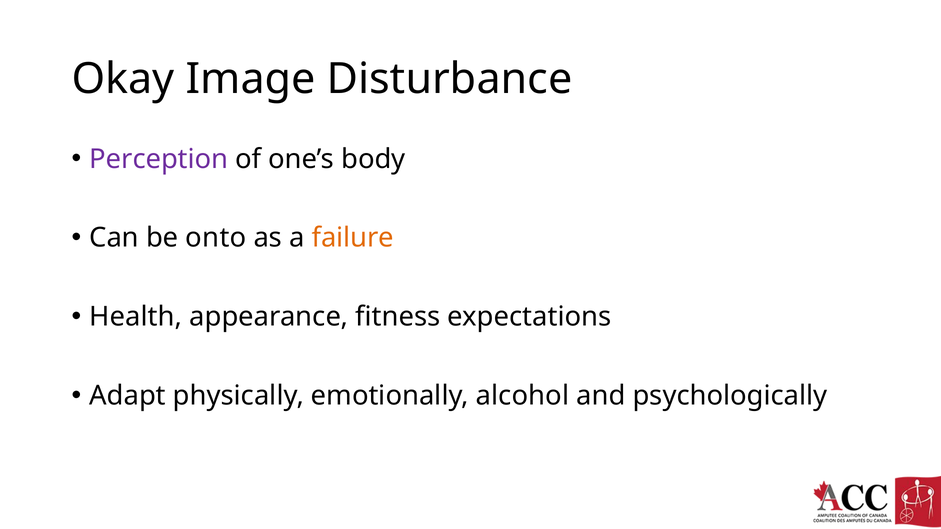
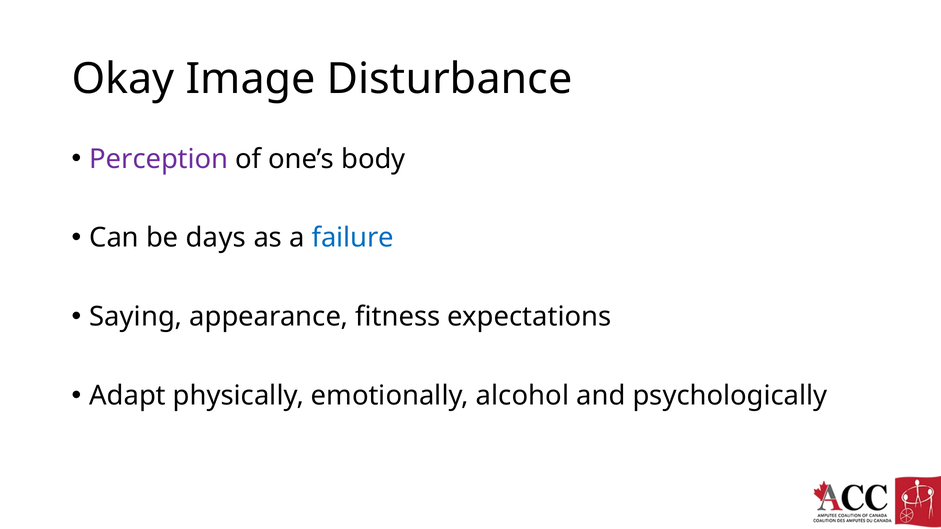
onto: onto -> days
failure colour: orange -> blue
Health: Health -> Saying
